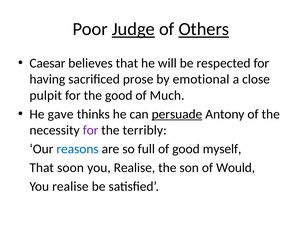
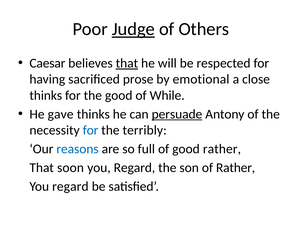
Others underline: present -> none
that at (127, 63) underline: none -> present
pulpit at (46, 96): pulpit -> thinks
Much: Much -> While
for at (91, 131) colour: purple -> blue
good myself: myself -> rather
Realise at (134, 168): Realise -> Regard
of Would: Would -> Rather
realise at (70, 187): realise -> regard
